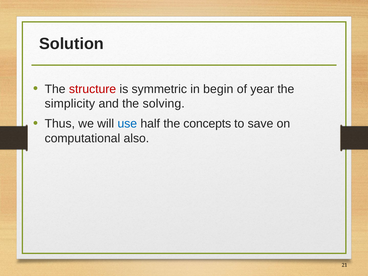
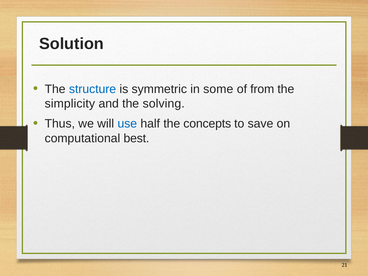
structure colour: red -> blue
begin: begin -> some
year: year -> from
also: also -> best
